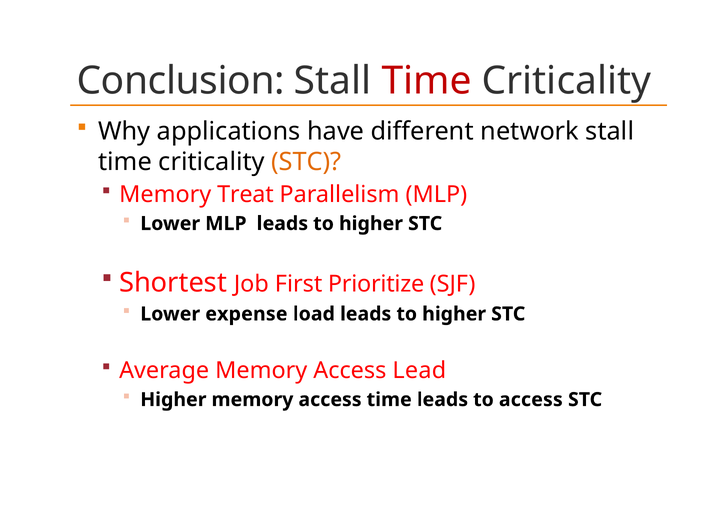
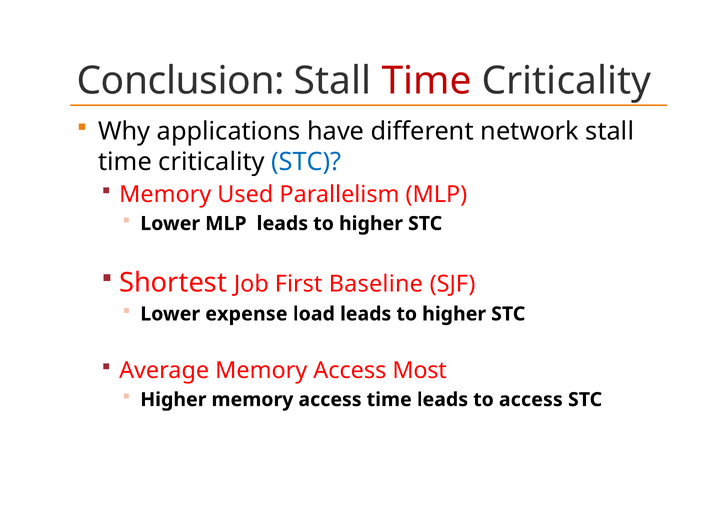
STC at (306, 162) colour: orange -> blue
Treat: Treat -> Used
Prioritize: Prioritize -> Baseline
Lead: Lead -> Most
